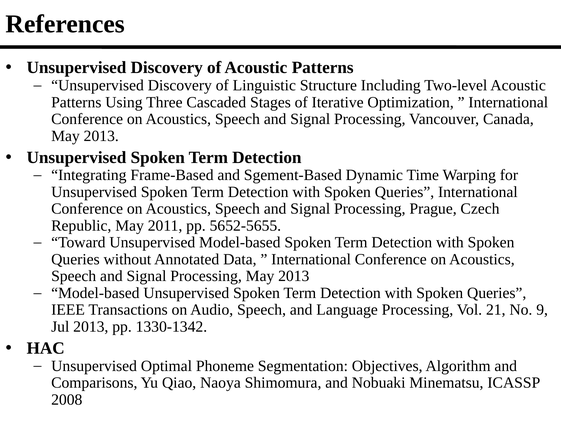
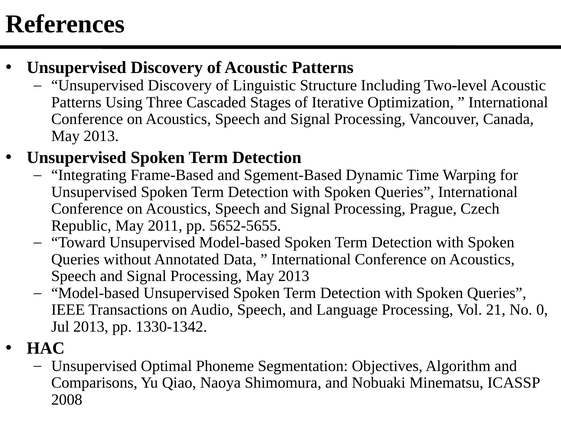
9: 9 -> 0
